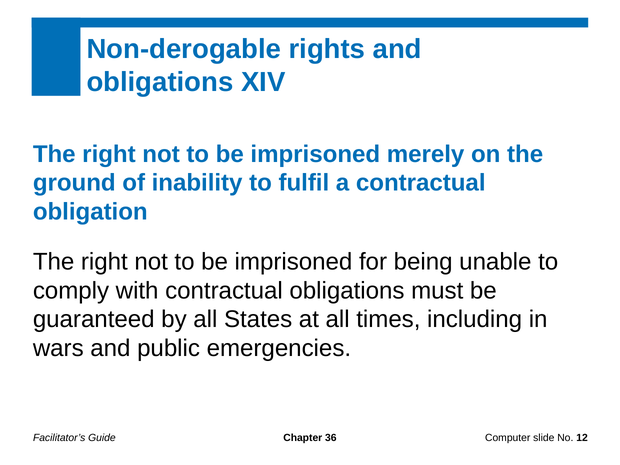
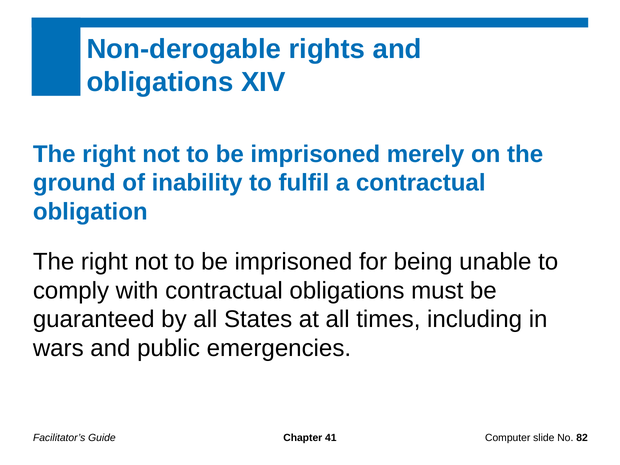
36: 36 -> 41
12: 12 -> 82
